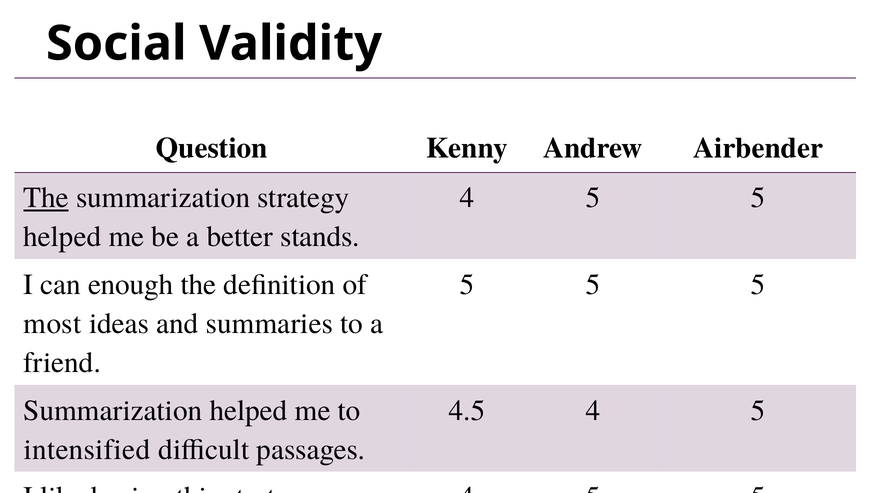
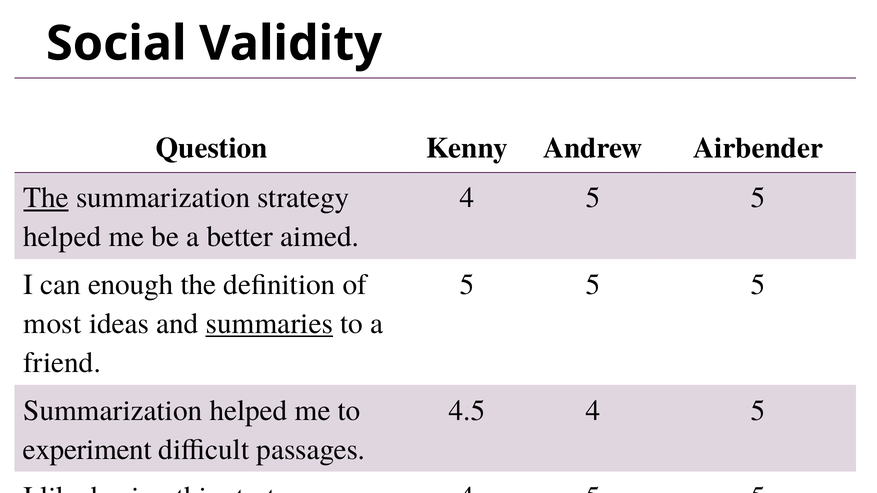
stands: stands -> aimed
summaries underline: none -> present
intensified: intensified -> experiment
